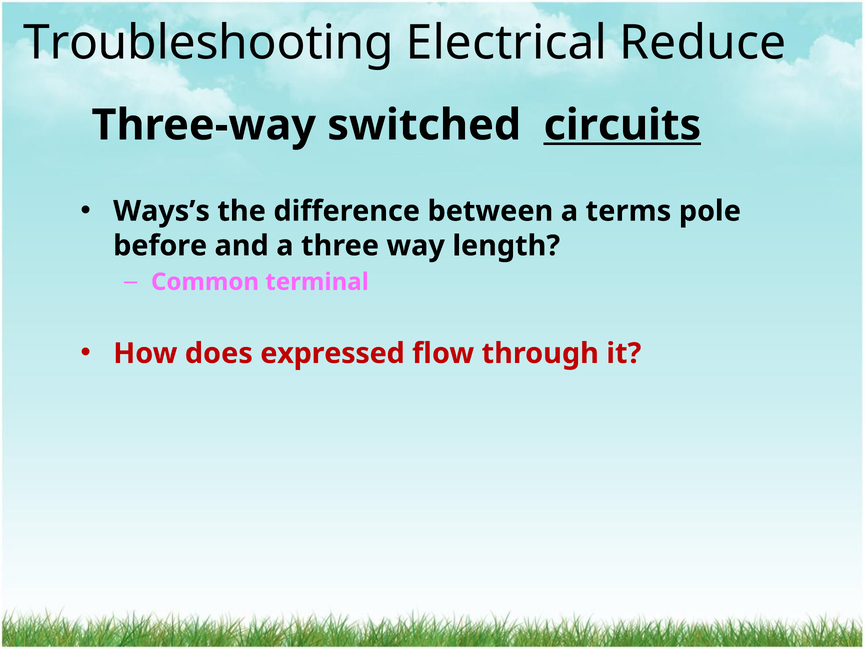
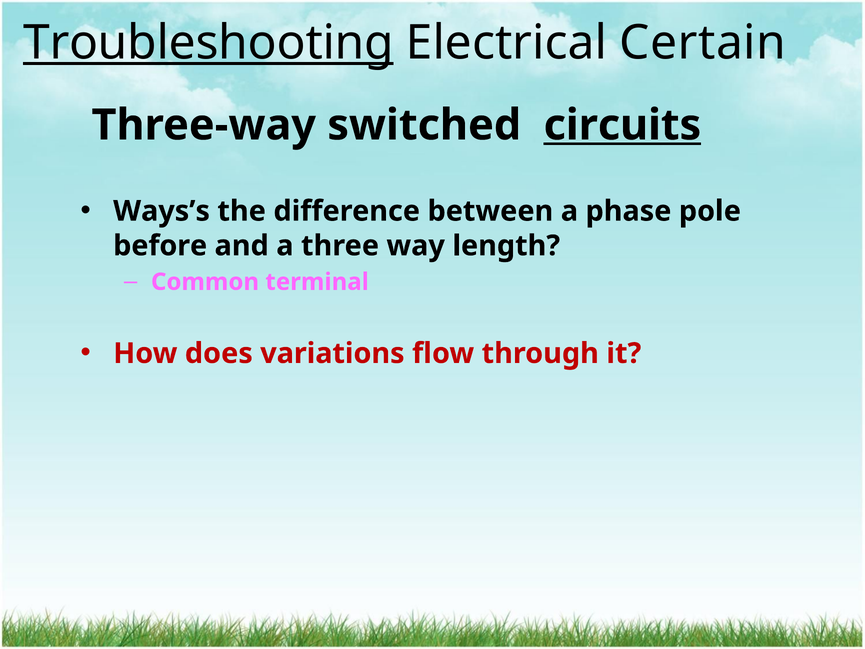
Troubleshooting underline: none -> present
Reduce: Reduce -> Certain
terms: terms -> phase
expressed: expressed -> variations
